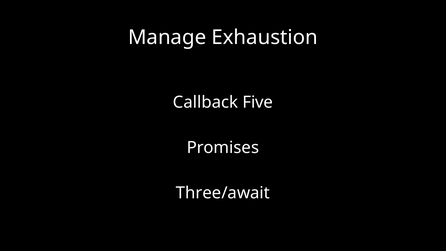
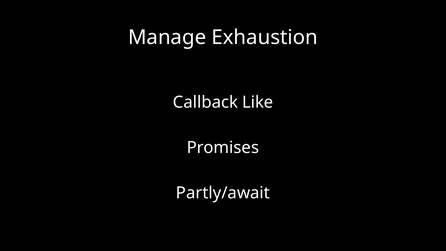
Five: Five -> Like
Three/await: Three/await -> Partly/await
